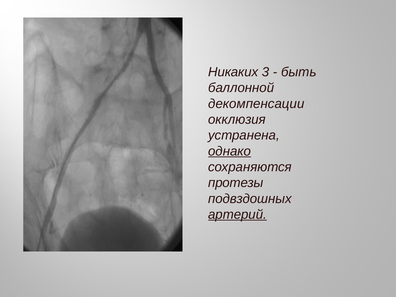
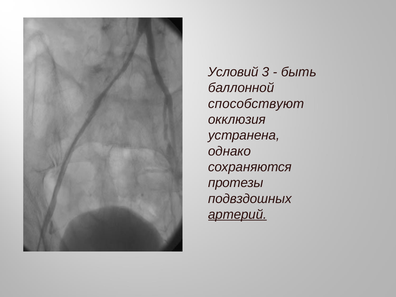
Никаких: Никаких -> Условий
декомпенсации: декомпенсации -> способствуют
однако underline: present -> none
